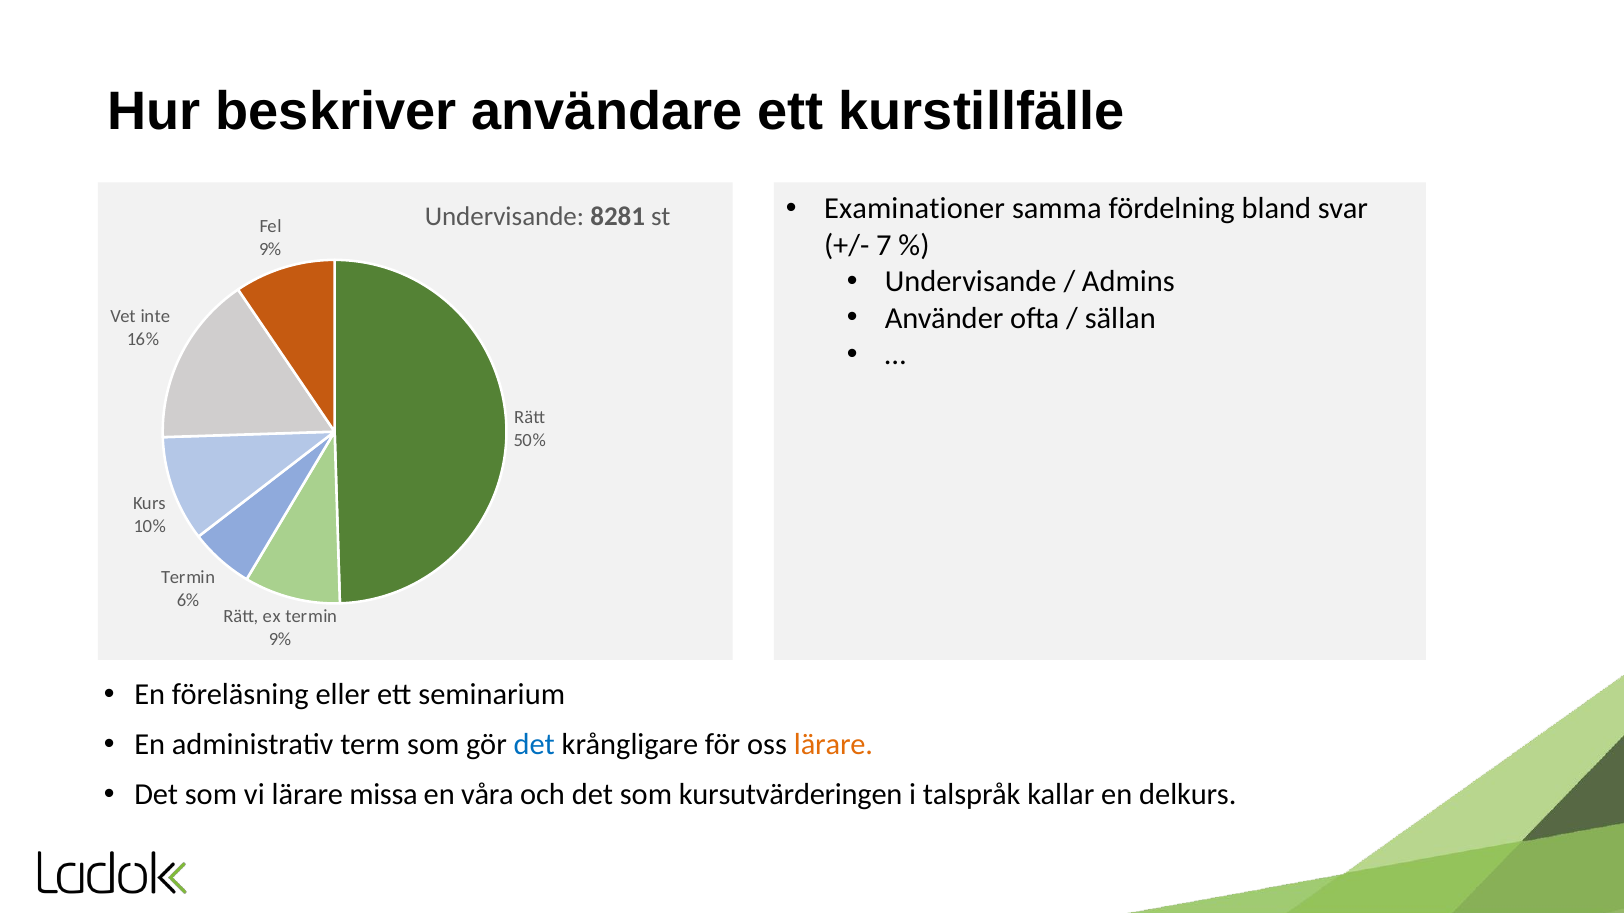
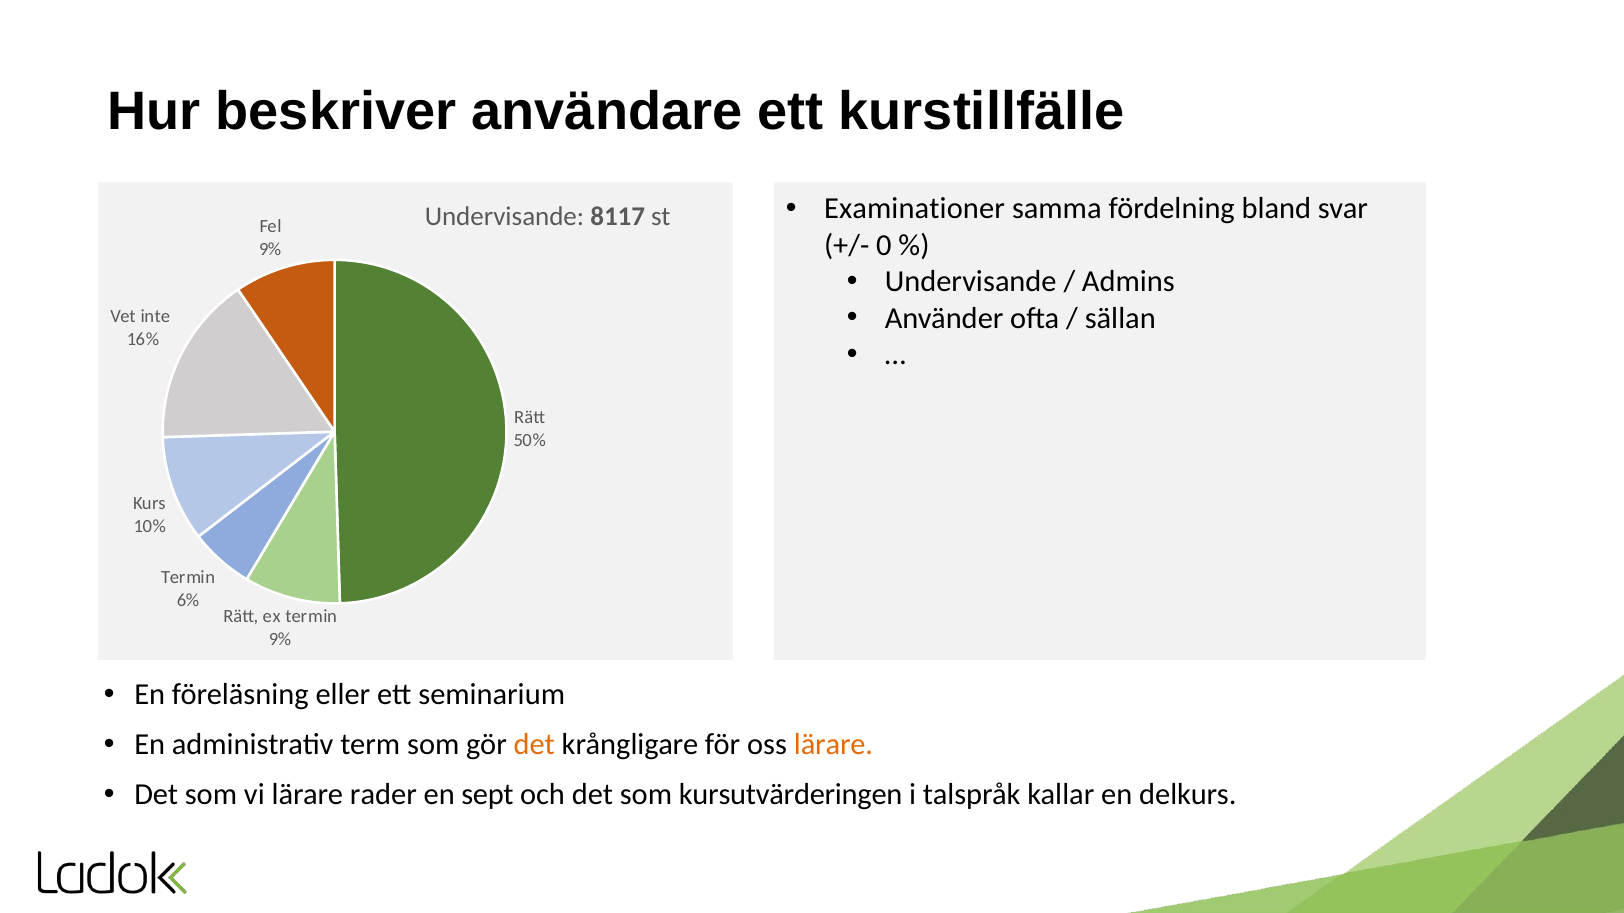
8281: 8281 -> 8117
7: 7 -> 0
det at (534, 745) colour: blue -> orange
missa: missa -> rader
våra: våra -> sept
